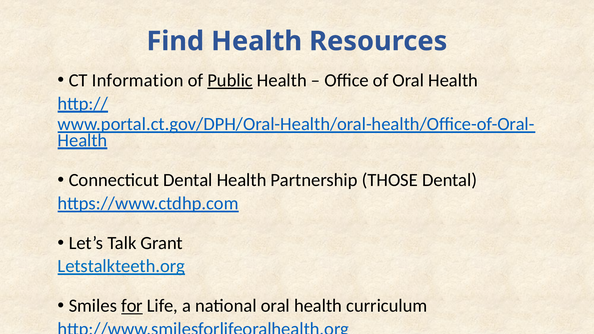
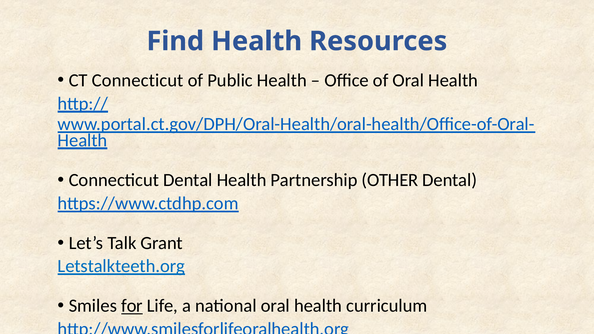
CT Information: Information -> Connecticut
Public underline: present -> none
THOSE: THOSE -> OTHER
